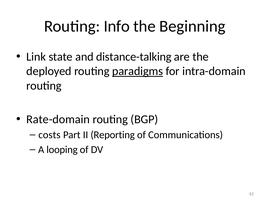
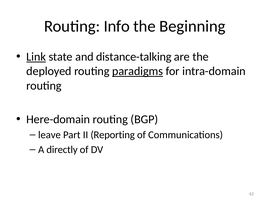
Link underline: none -> present
Rate-domain: Rate-domain -> Here-domain
costs: costs -> leave
looping: looping -> directly
